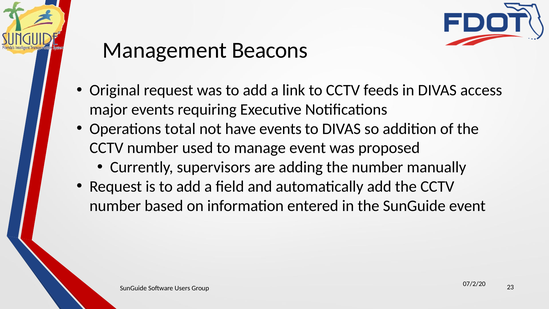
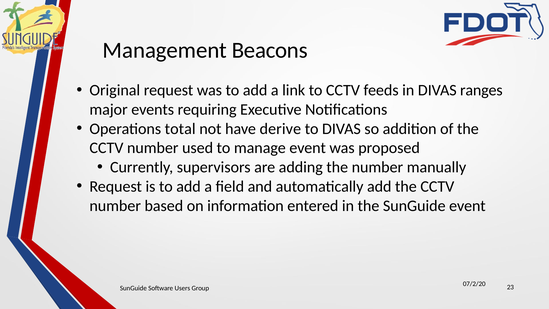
access: access -> ranges
have events: events -> derive
